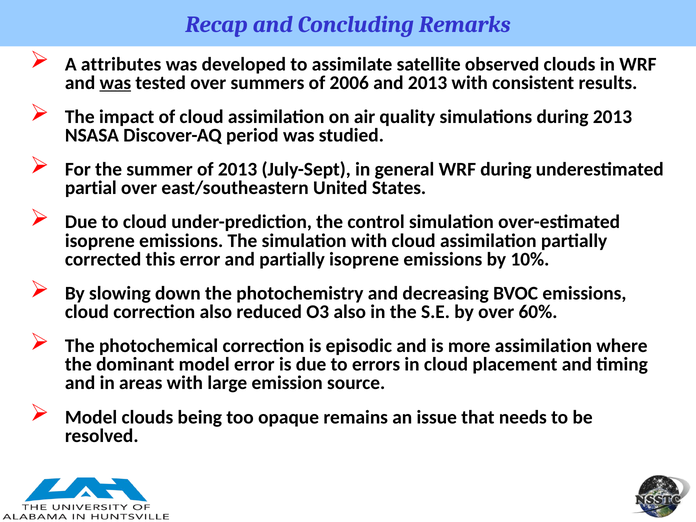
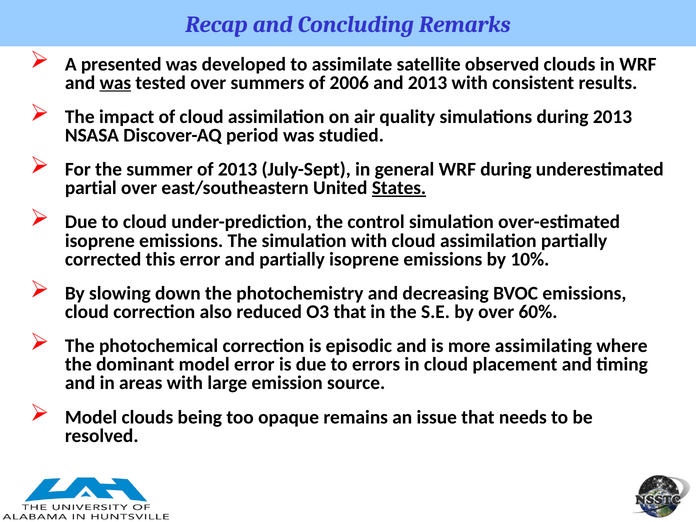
attributes: attributes -> presented
States underline: none -> present
O3 also: also -> that
more assimilation: assimilation -> assimilating
